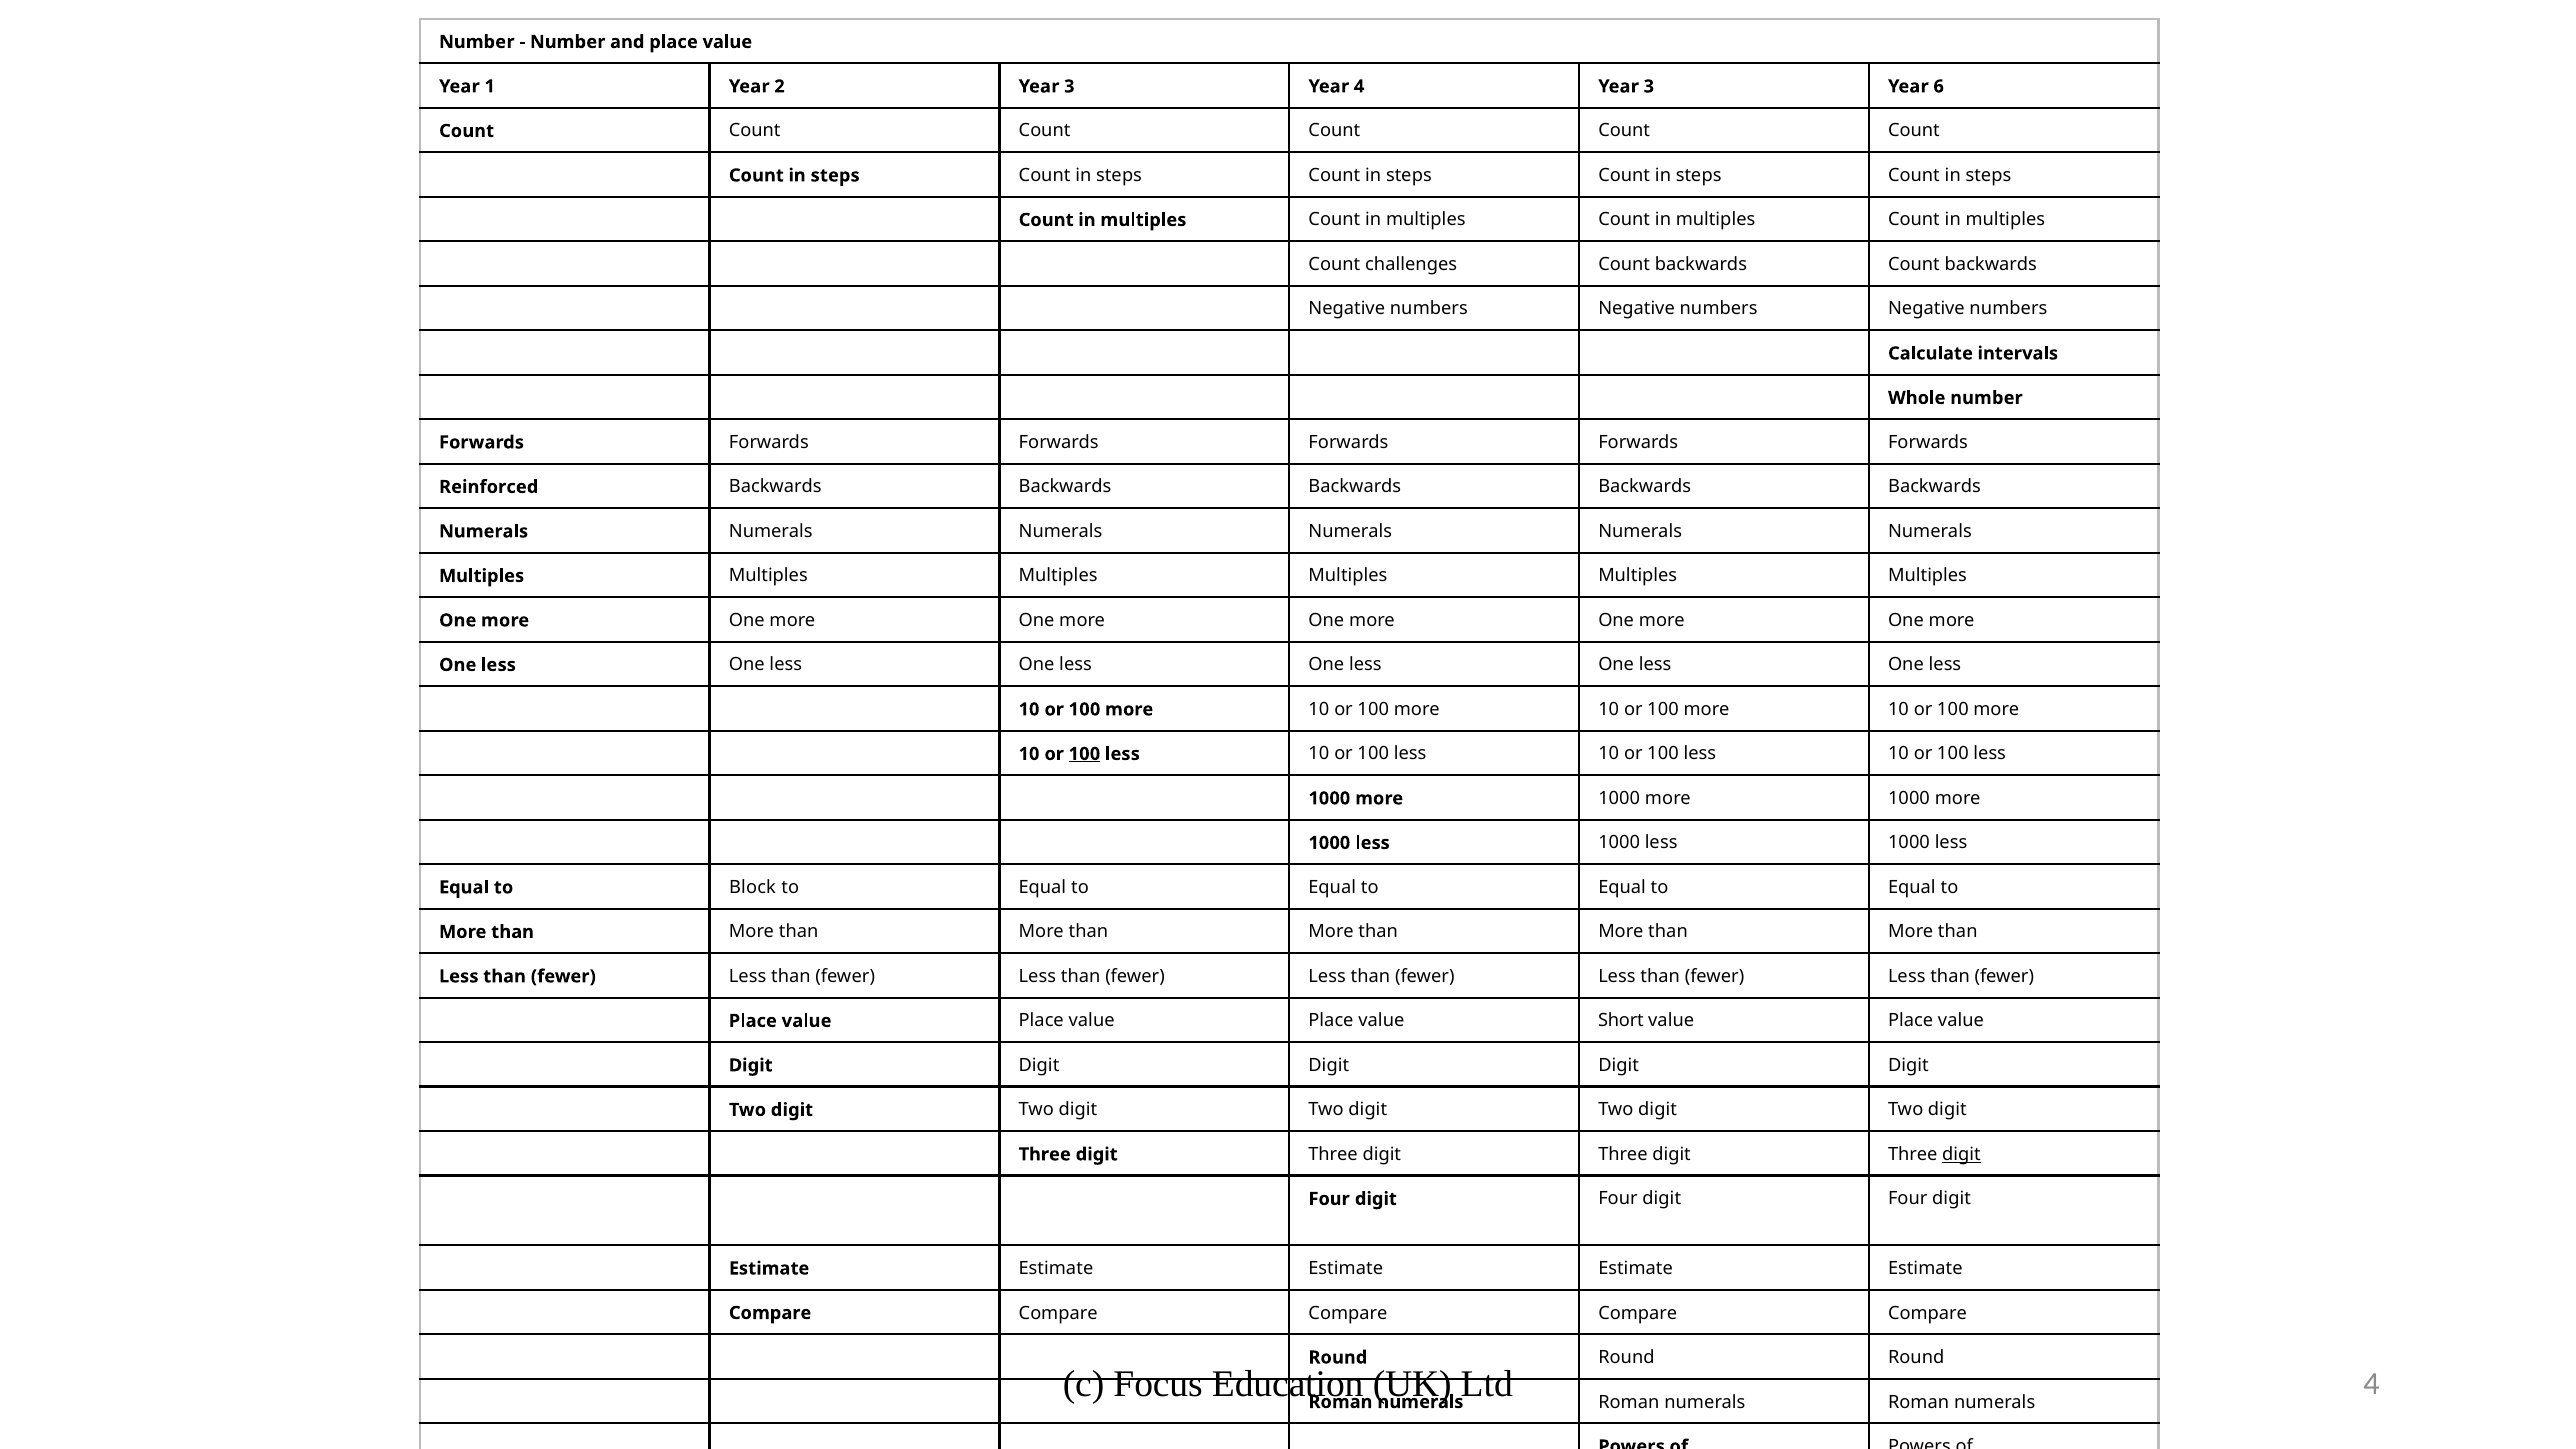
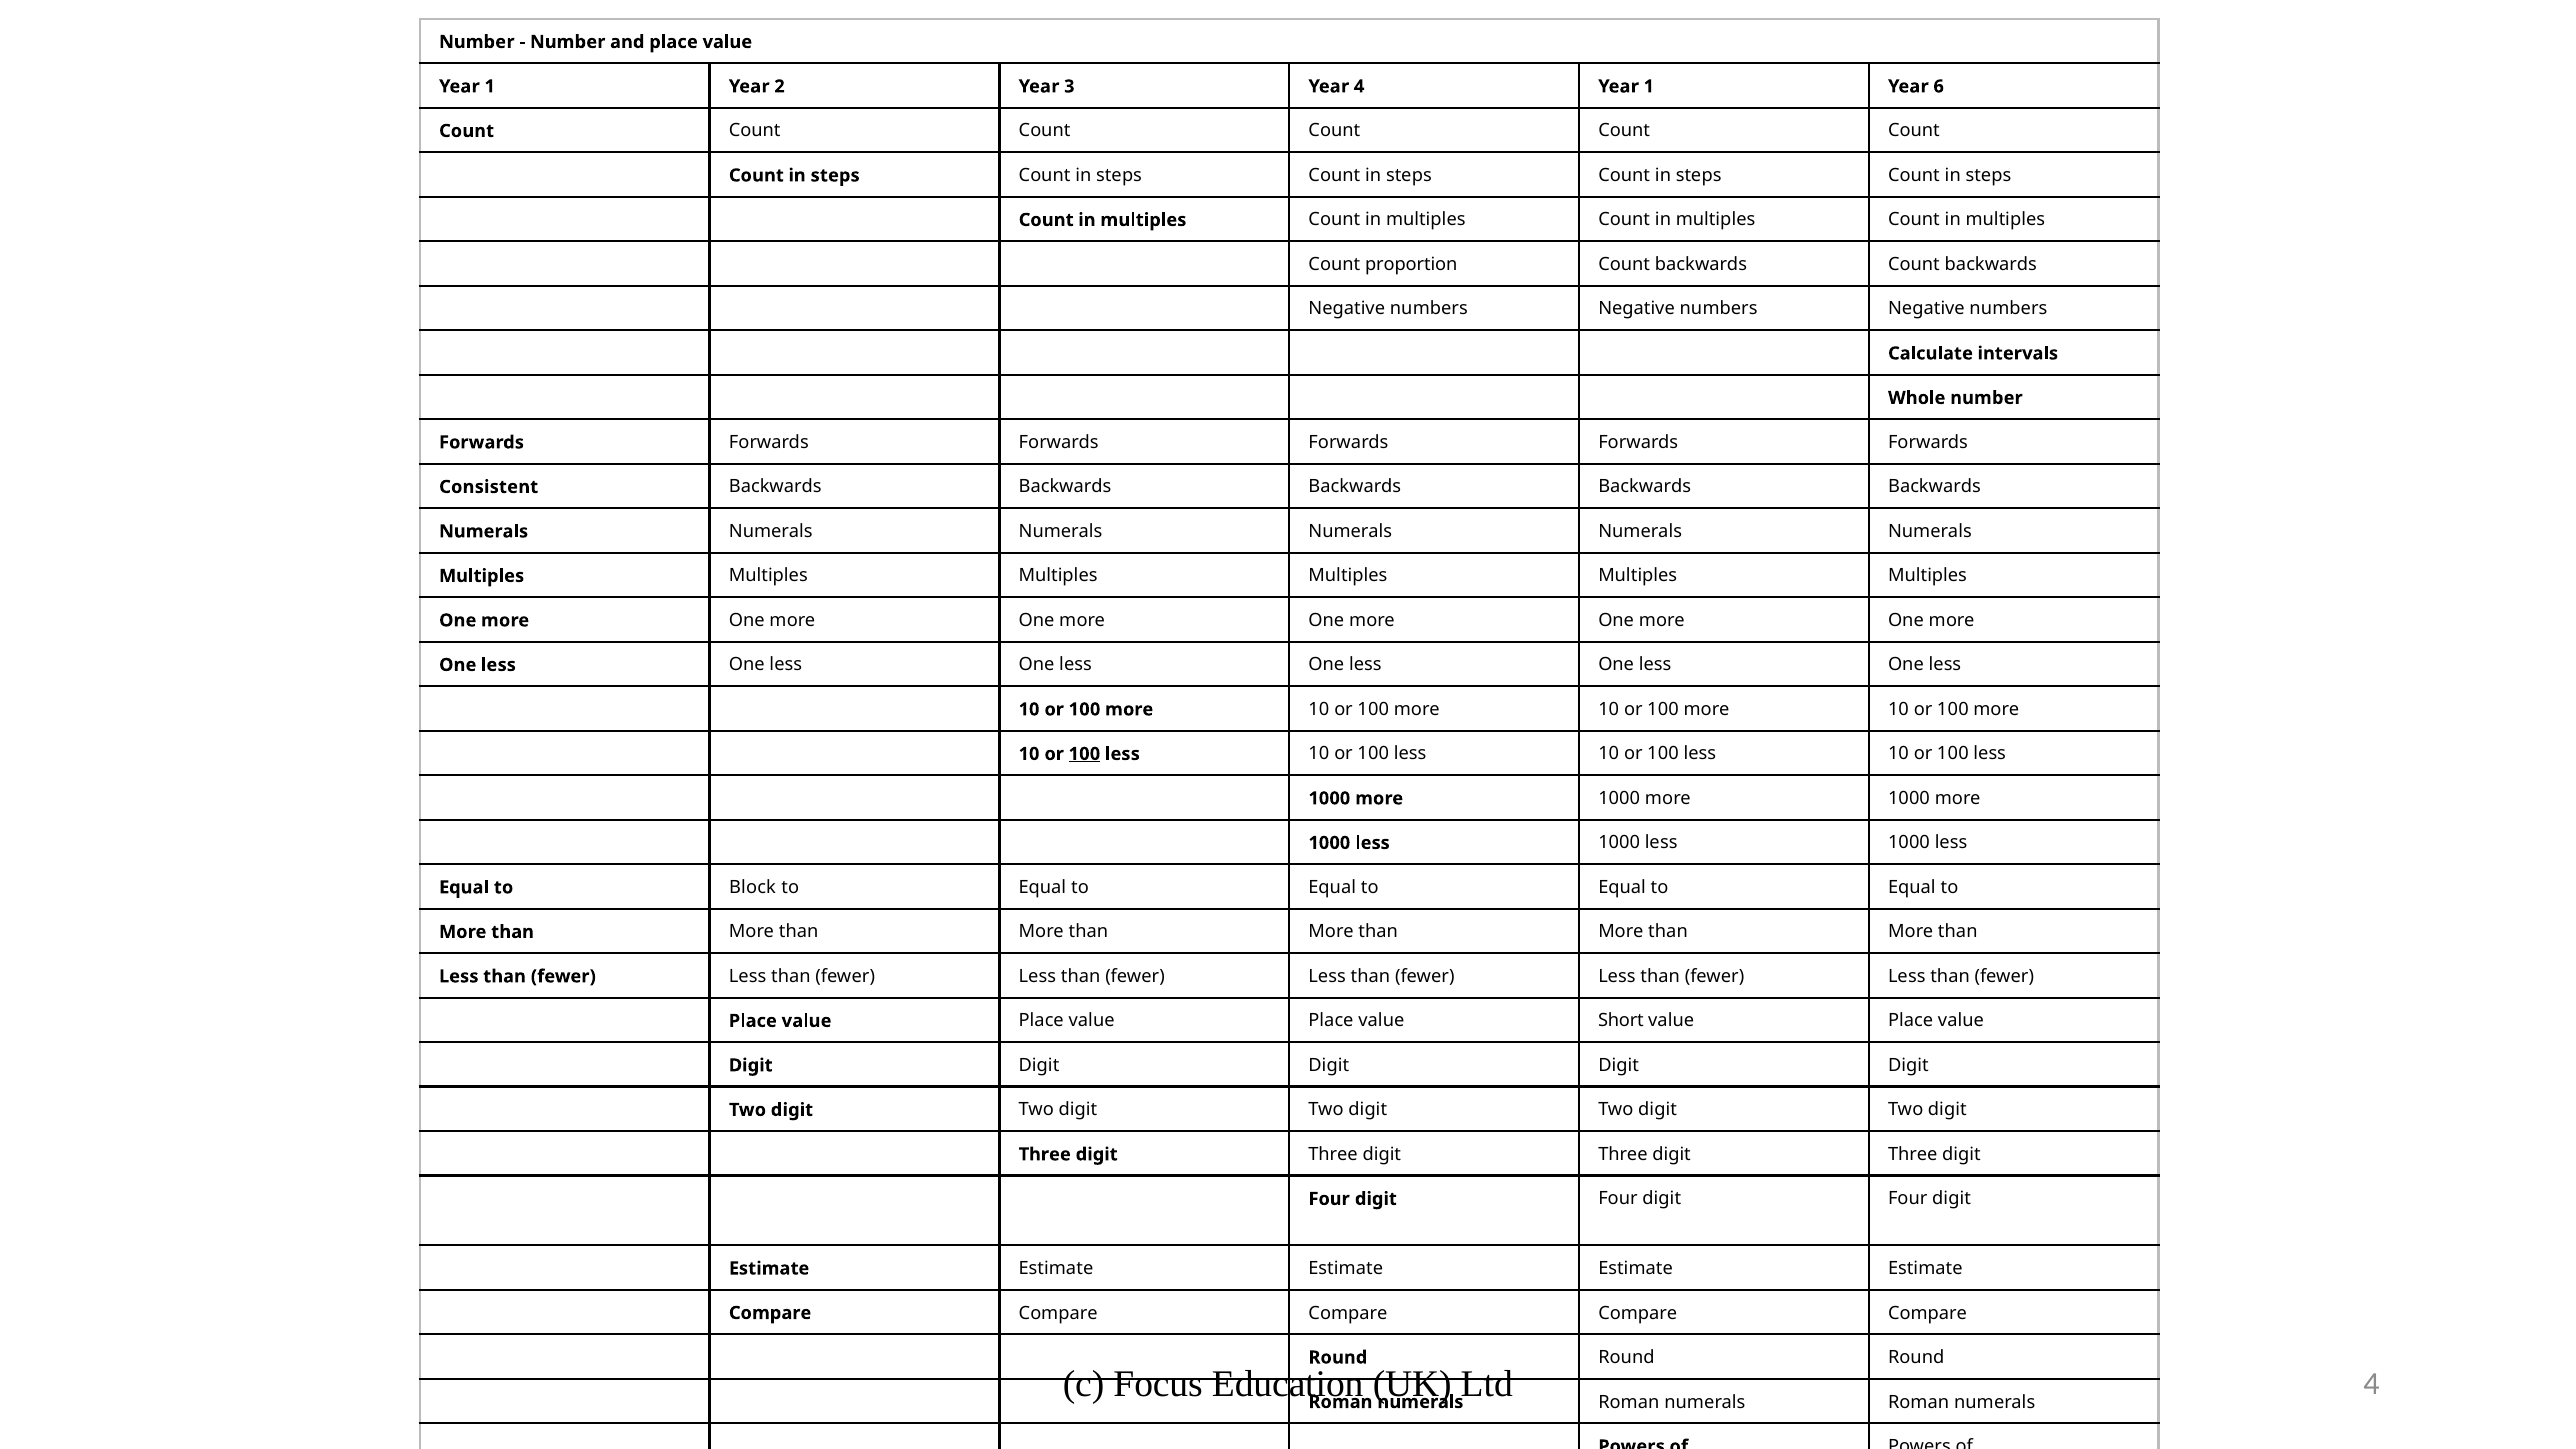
4 Year 3: 3 -> 1
challenges: challenges -> proportion
Reinforced: Reinforced -> Consistent
digit at (1961, 1154) underline: present -> none
